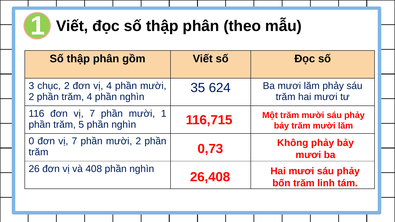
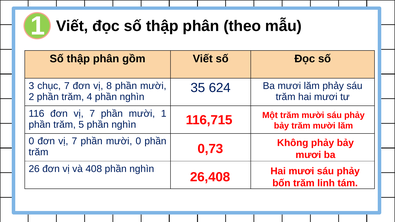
chục 2: 2 -> 7
vị 4: 4 -> 8
7 phần mười 2: 2 -> 0
